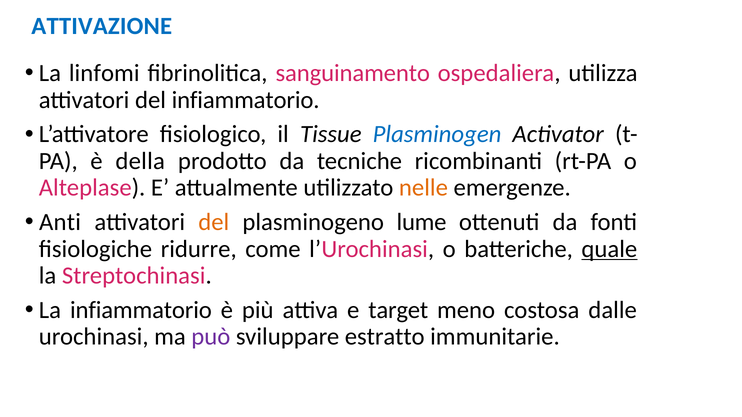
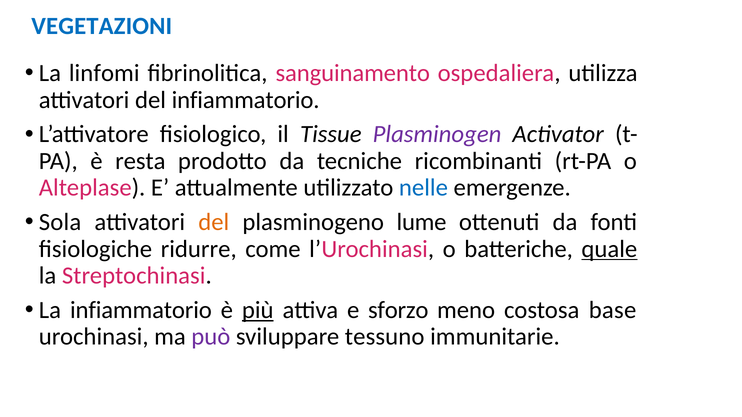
ATTIVAZIONE: ATTIVAZIONE -> VEGETAZIONI
Plasminogen colour: blue -> purple
della: della -> resta
nelle colour: orange -> blue
Anti: Anti -> Sola
più underline: none -> present
target: target -> sforzo
dalle: dalle -> base
estratto: estratto -> tessuno
